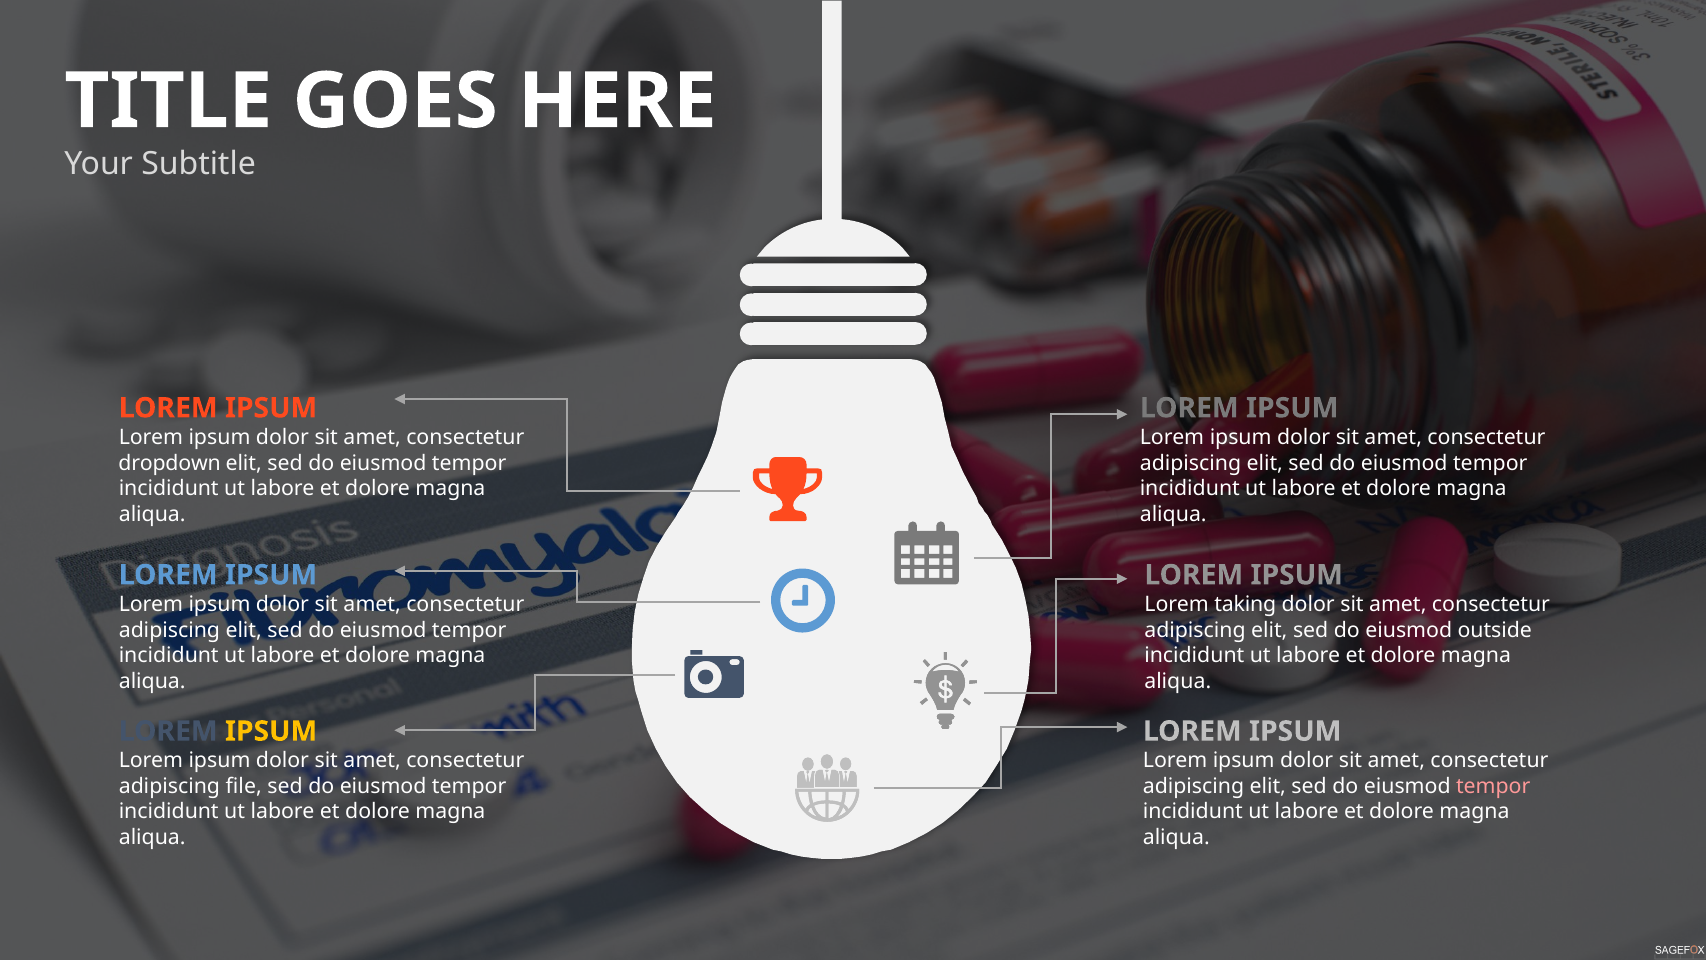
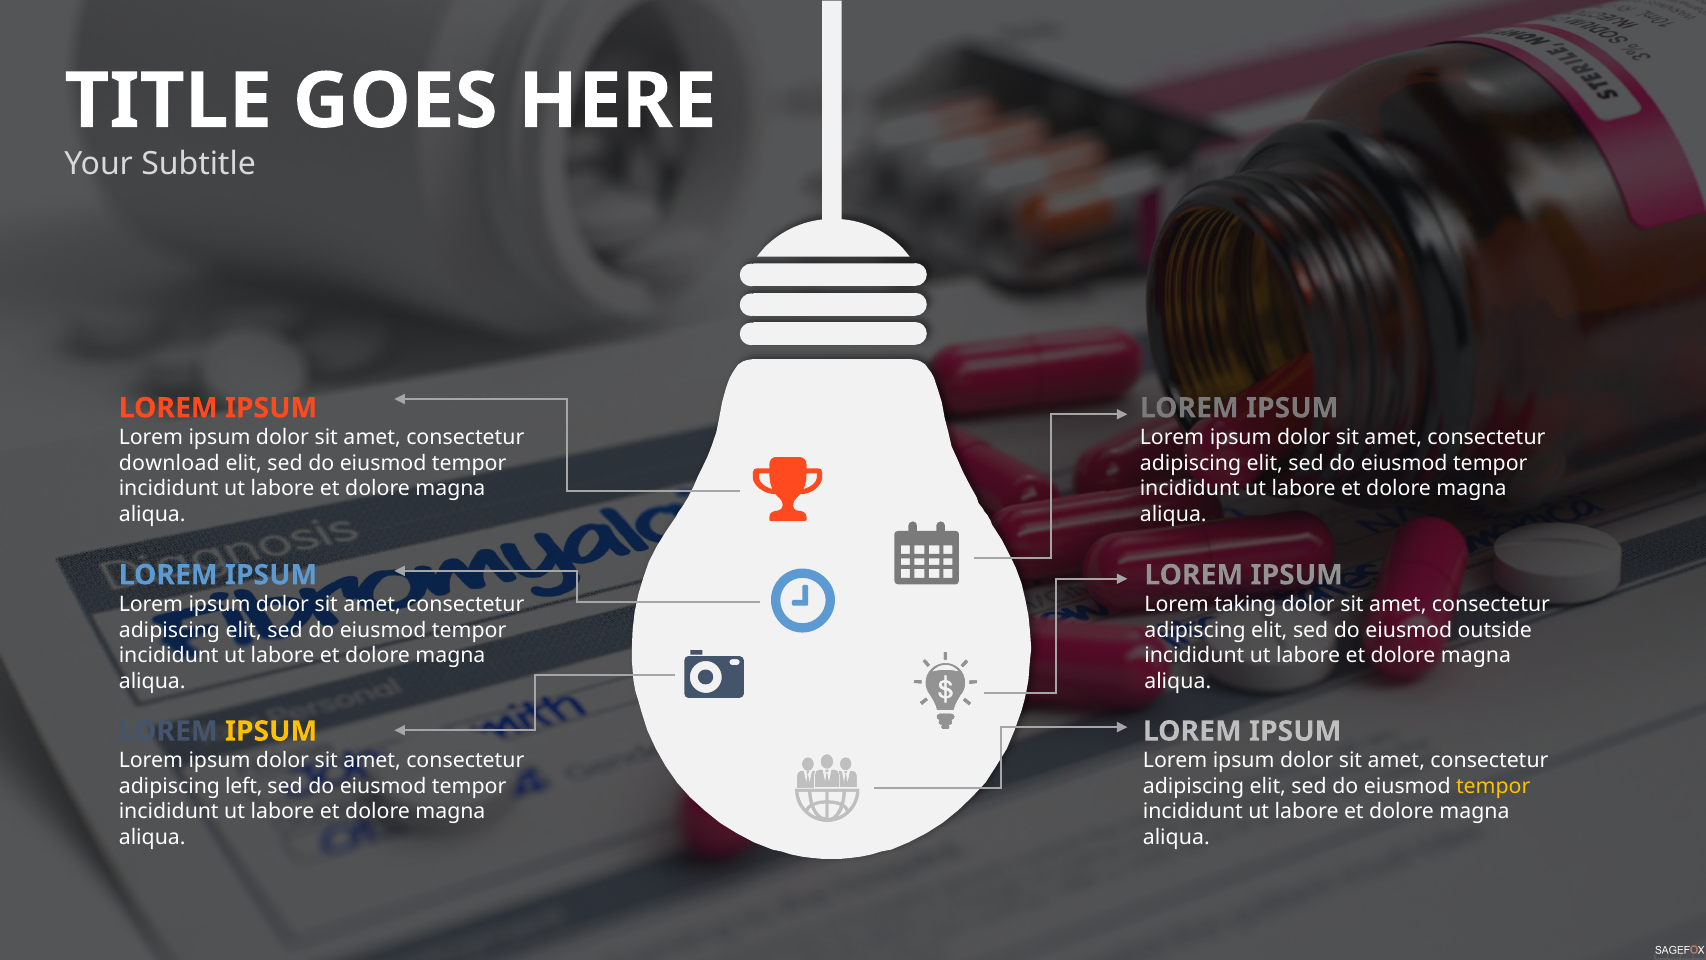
dropdown: dropdown -> download
file: file -> left
tempor at (1493, 786) colour: pink -> yellow
